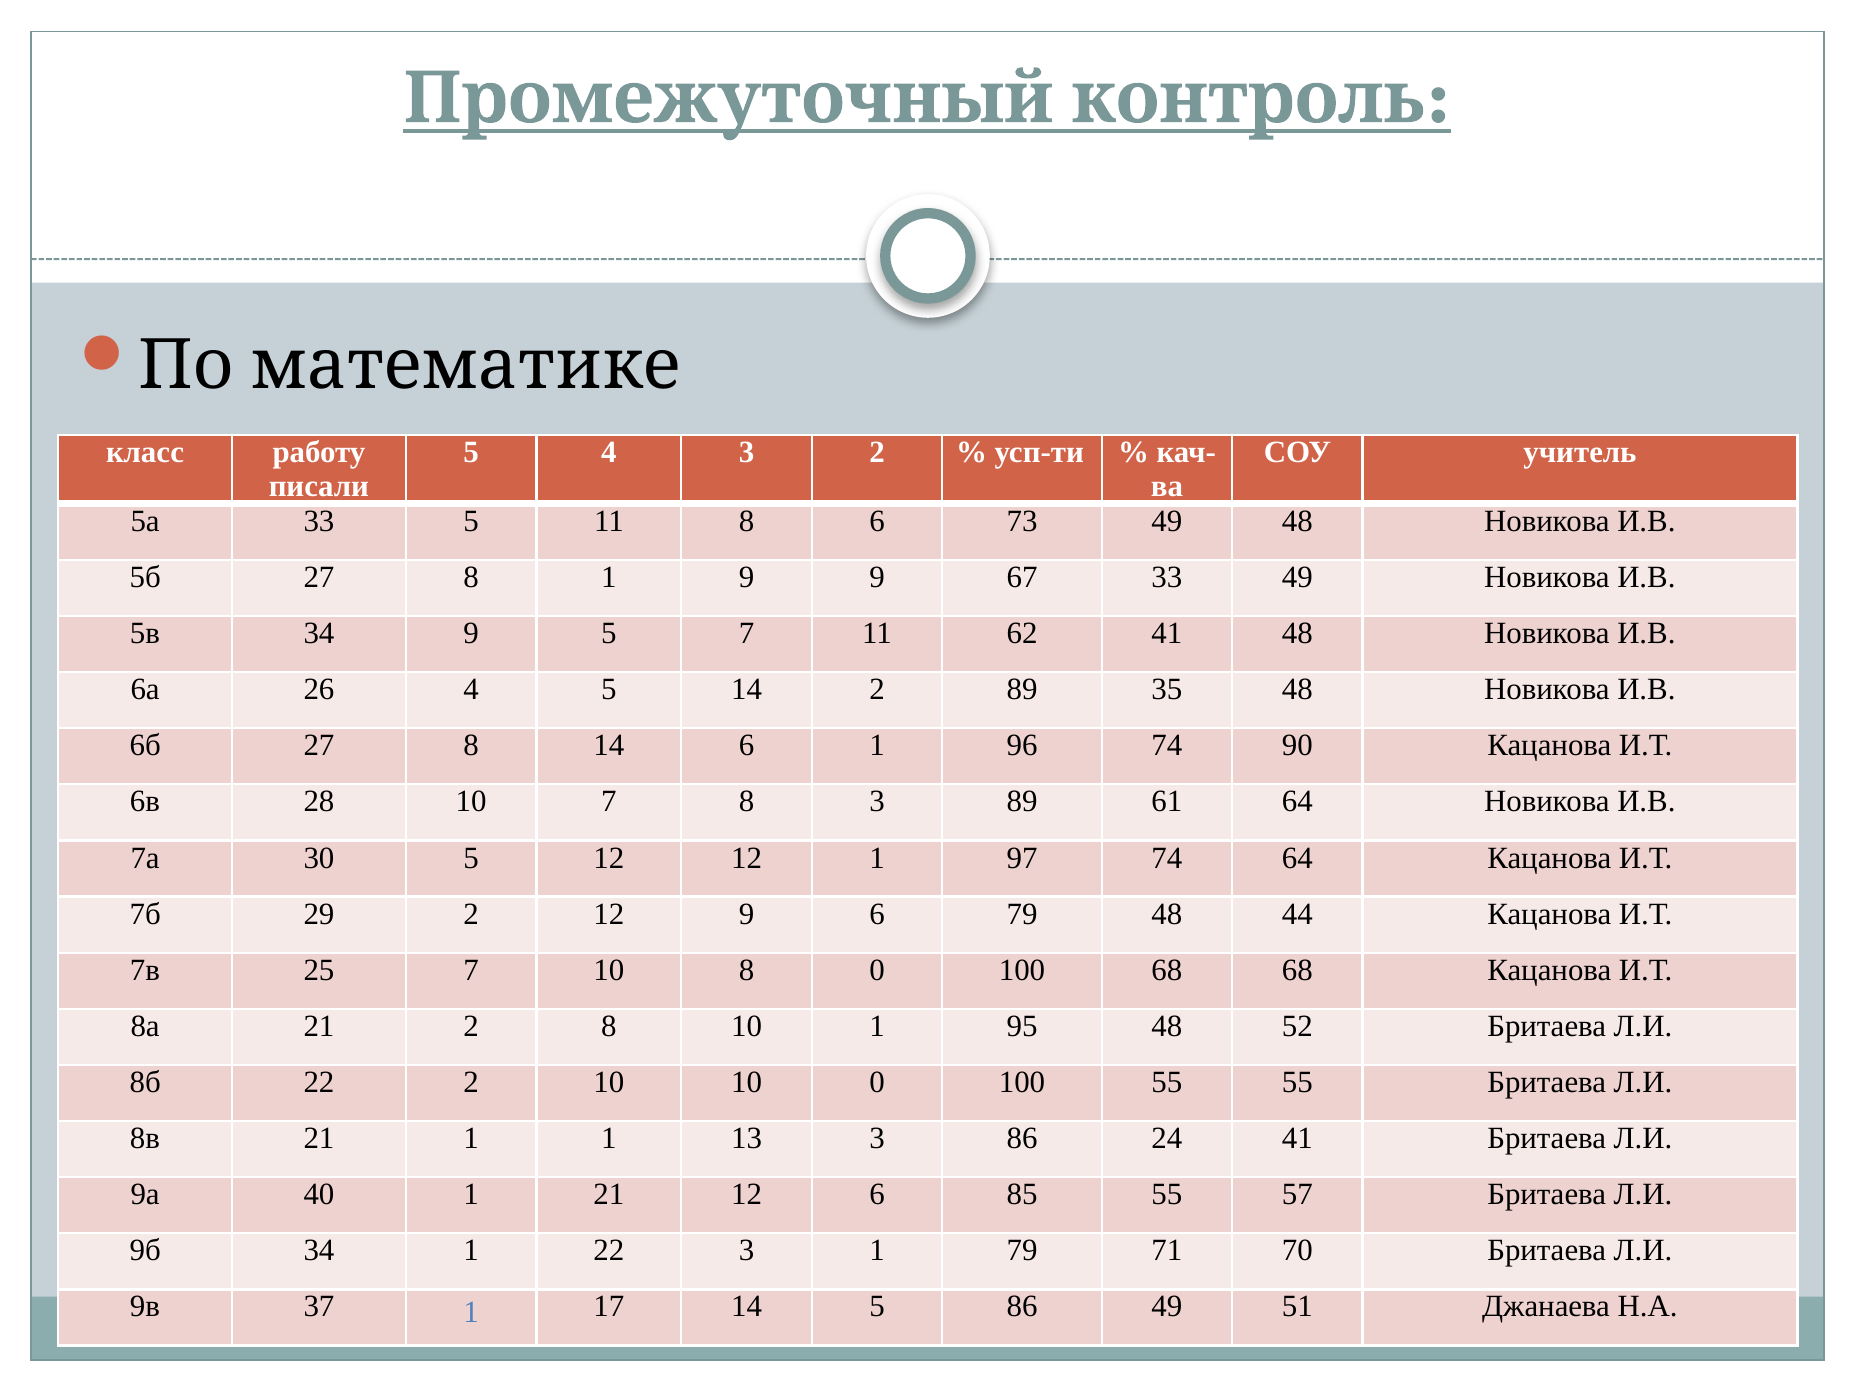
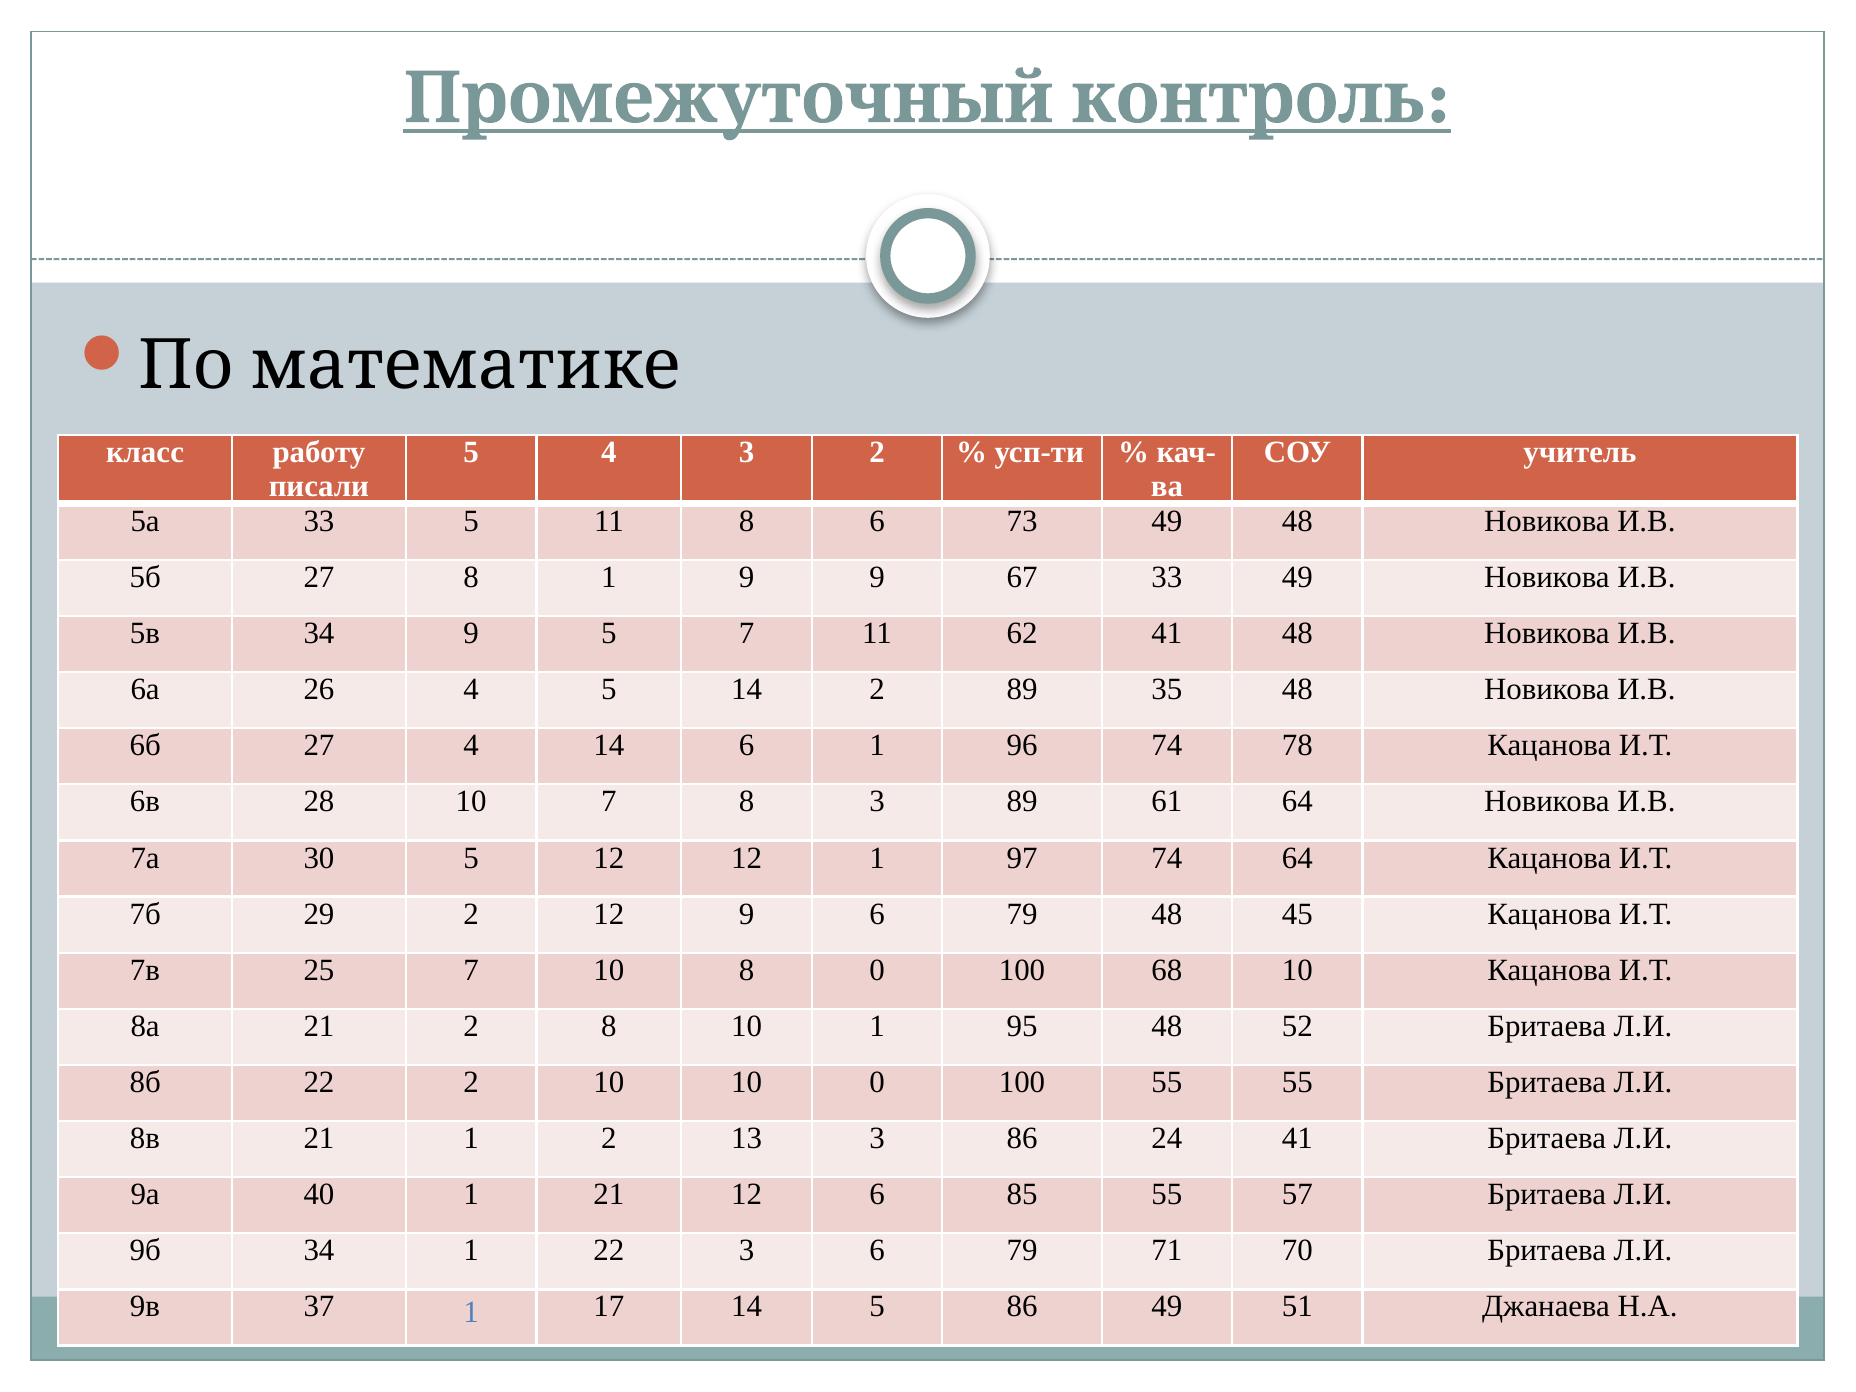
6б 27 8: 8 -> 4
90: 90 -> 78
44: 44 -> 45
68 68: 68 -> 10
1 1: 1 -> 2
3 1: 1 -> 6
